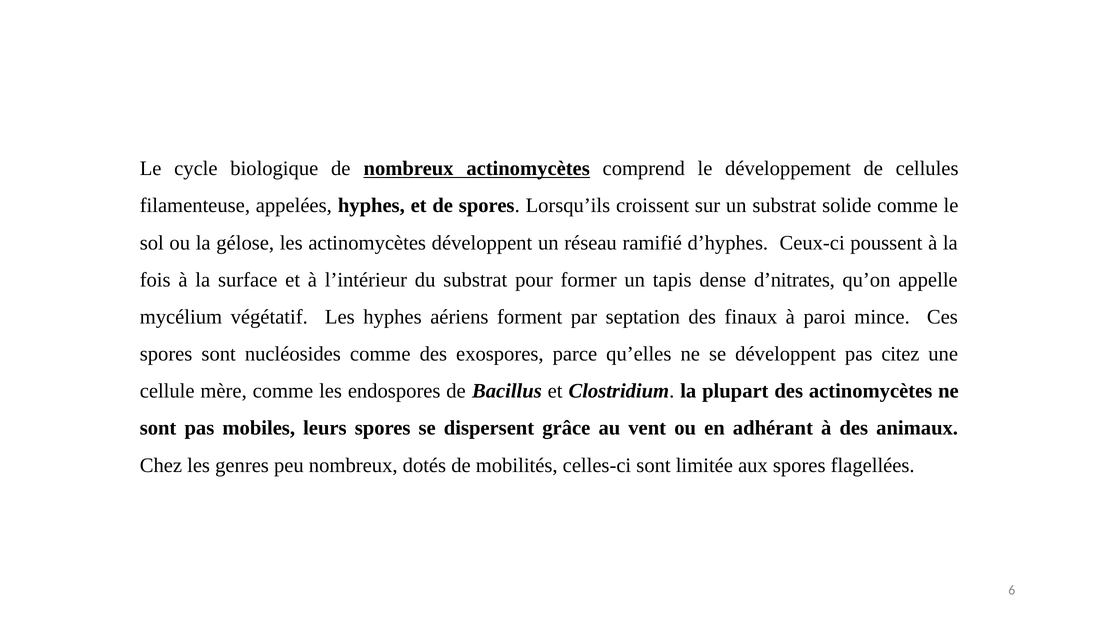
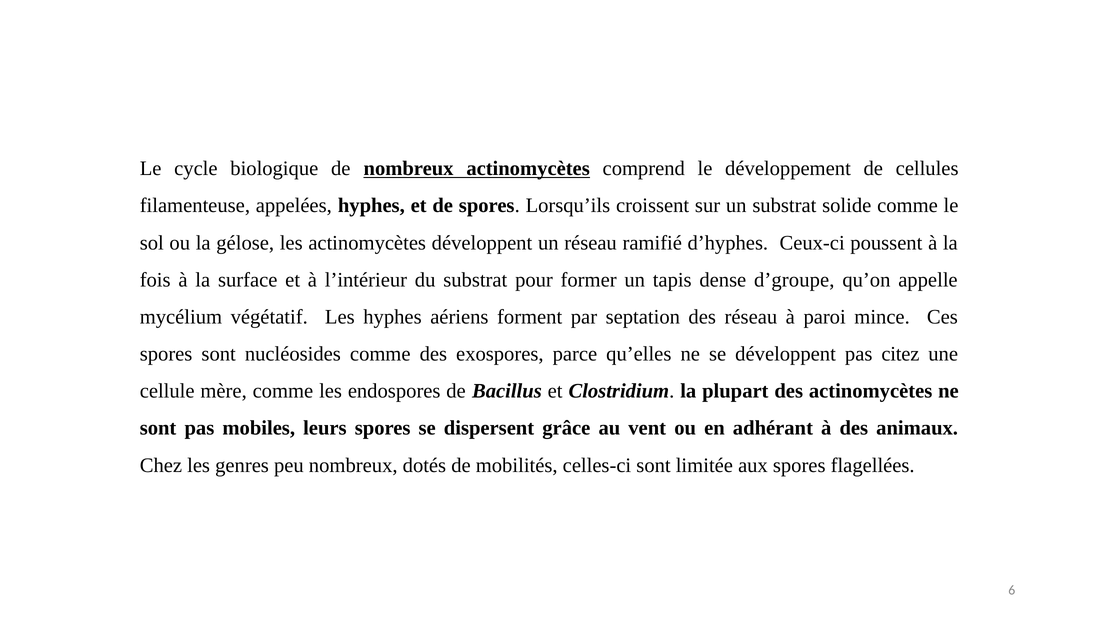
d’nitrates: d’nitrates -> d’groupe
des finaux: finaux -> réseau
